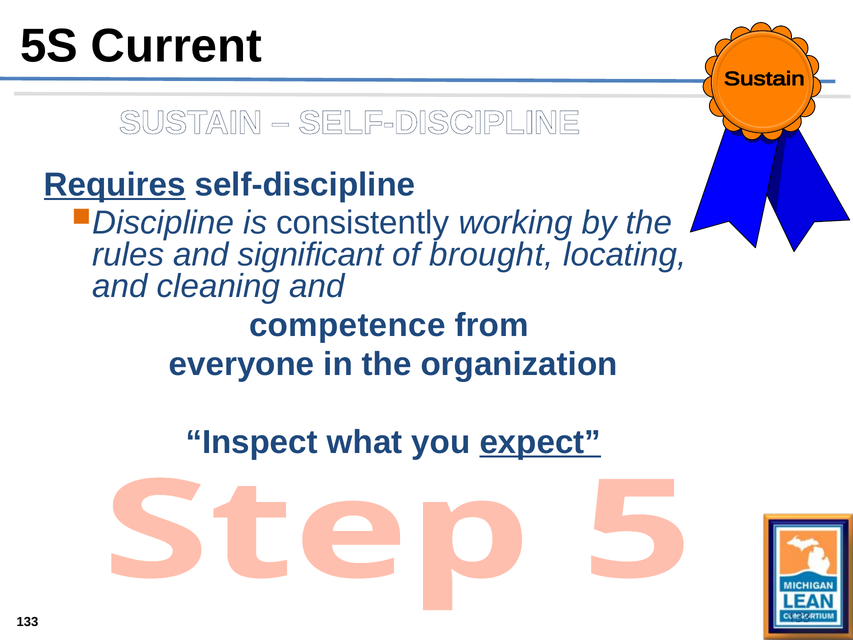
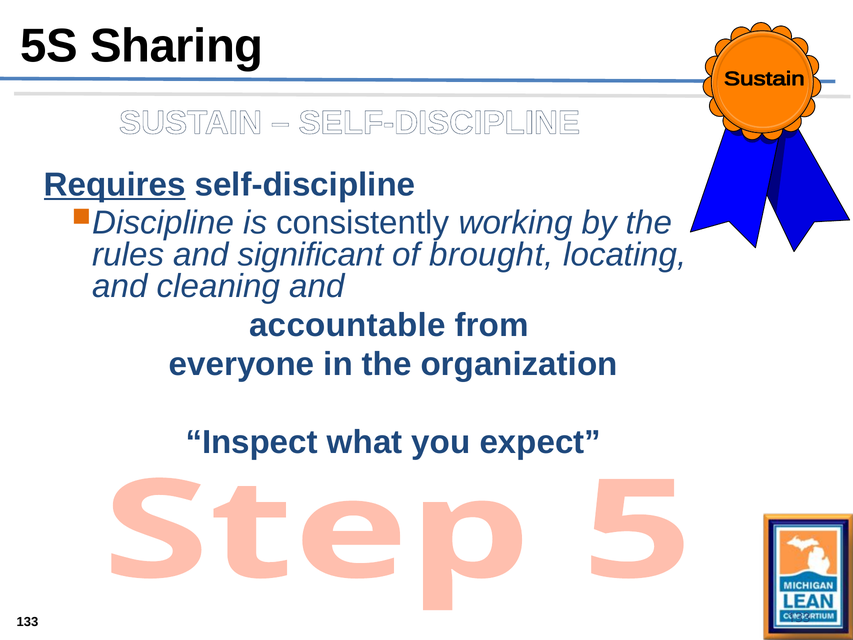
Current: Current -> Sharing
competence: competence -> accountable
expect underline: present -> none
